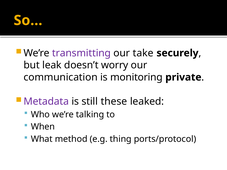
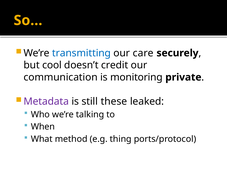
transmitting colour: purple -> blue
take: take -> care
leak: leak -> cool
worry: worry -> credit
